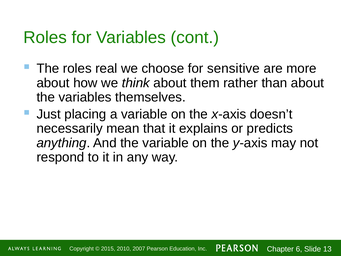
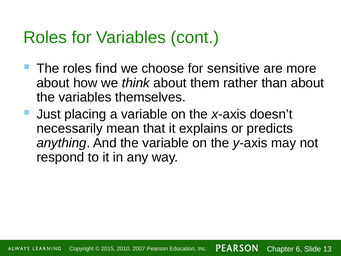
real: real -> find
